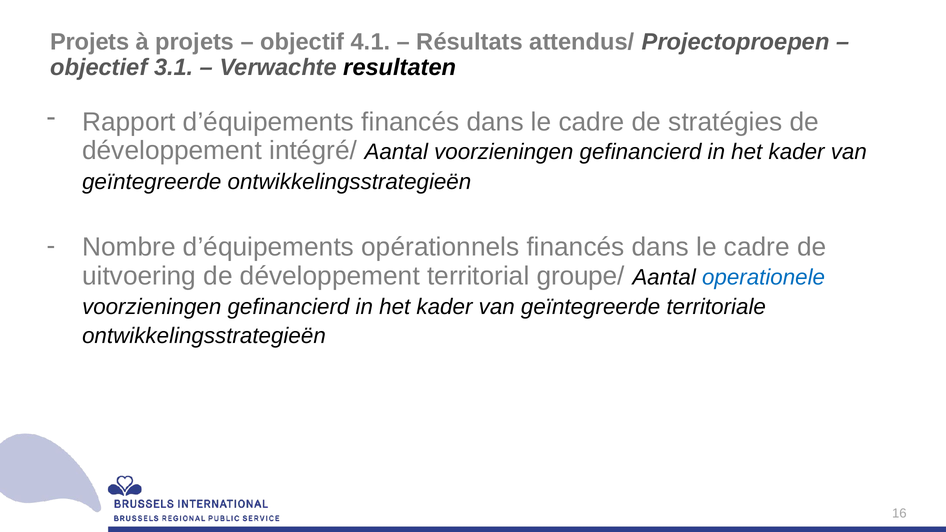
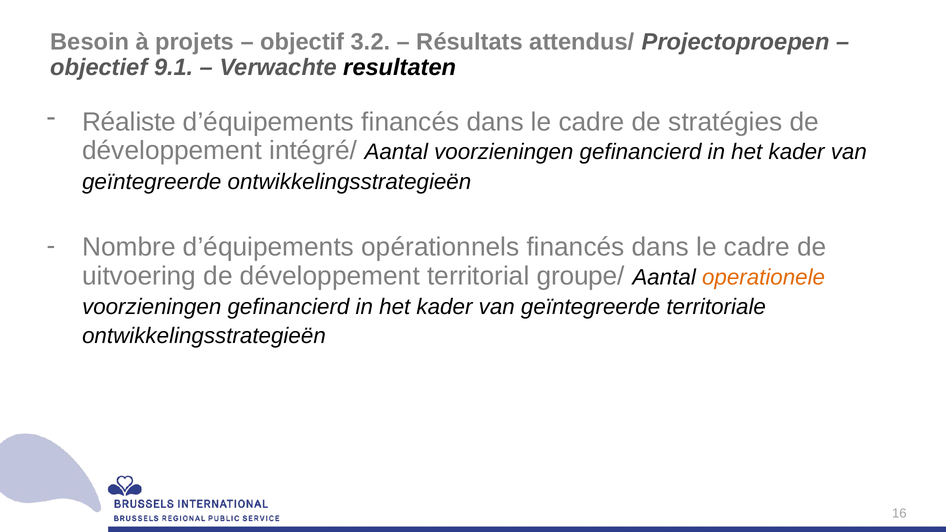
Projets at (90, 42): Projets -> Besoin
4.1: 4.1 -> 3.2
3.1: 3.1 -> 9.1
Rapport: Rapport -> Réaliste
operationele colour: blue -> orange
